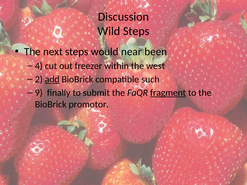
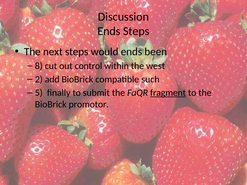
Wild at (109, 31): Wild -> Ends
would near: near -> ends
4: 4 -> 8
freezer: freezer -> control
add underline: present -> none
9: 9 -> 5
